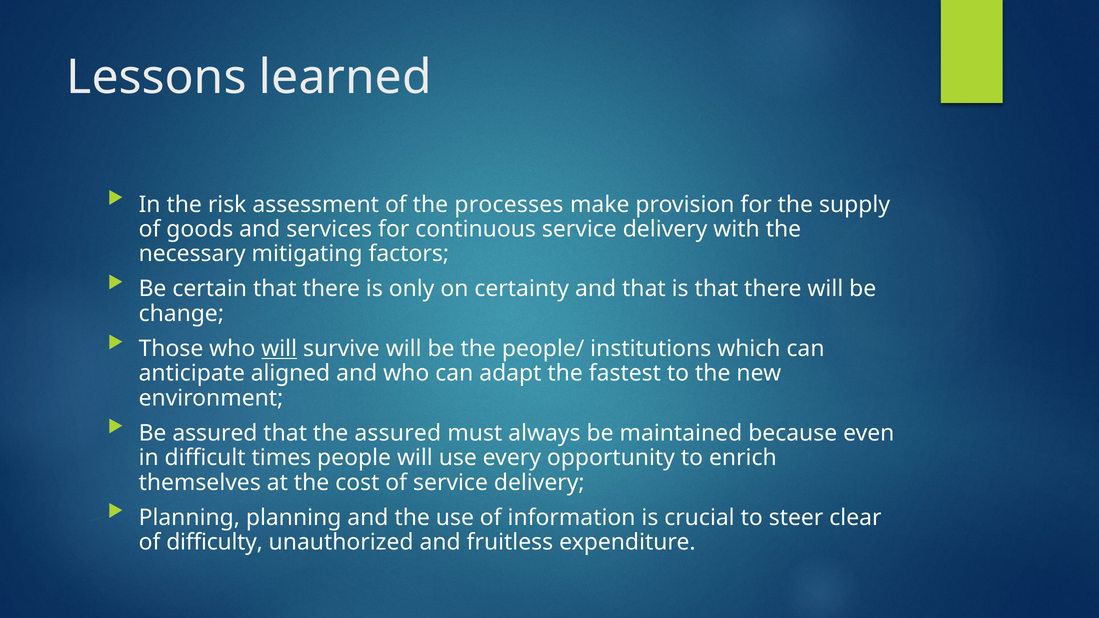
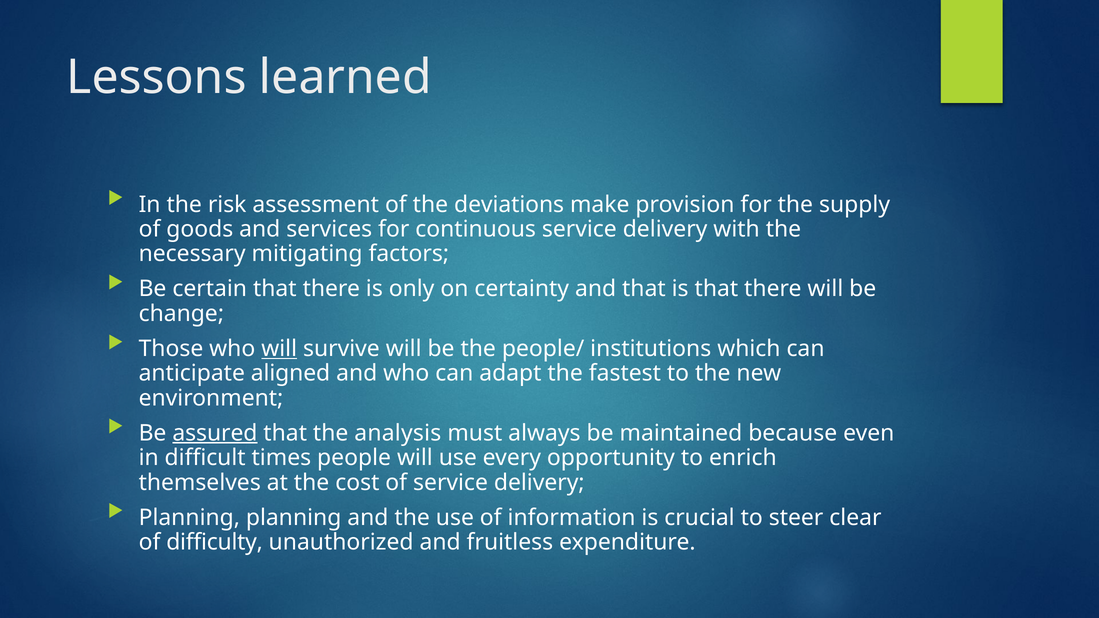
processes: processes -> deviations
assured at (215, 433) underline: none -> present
the assured: assured -> analysis
